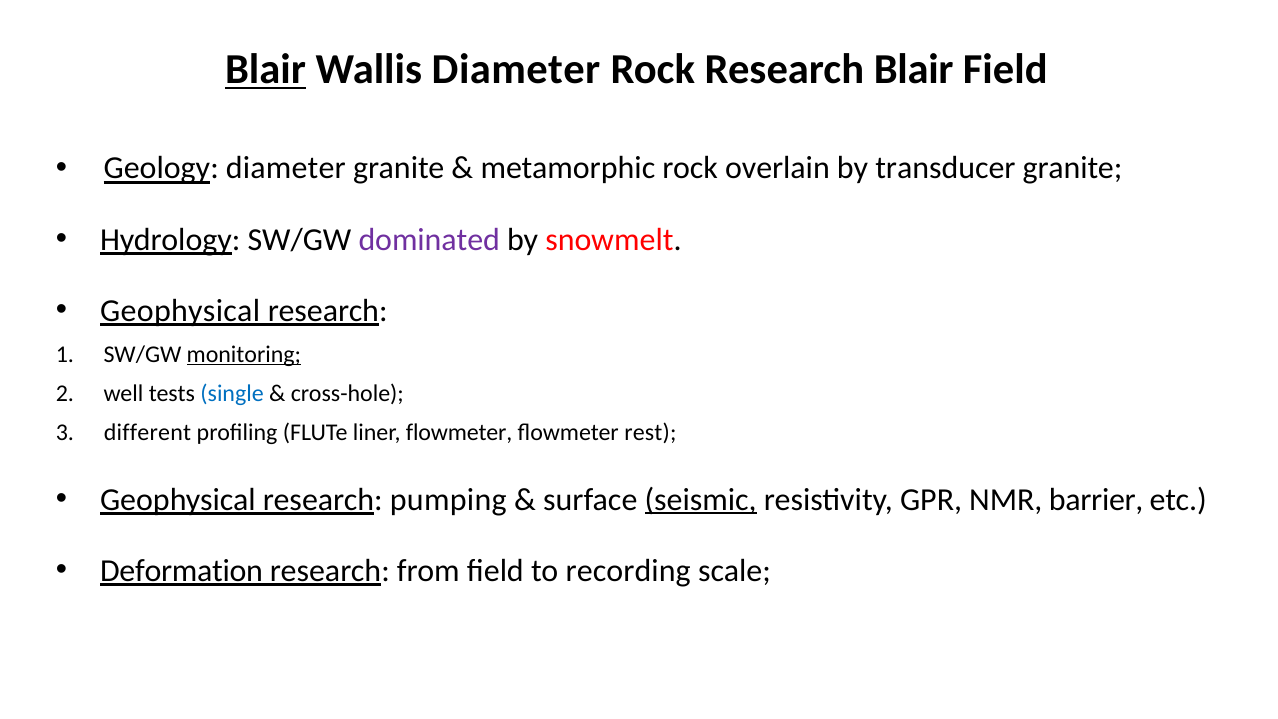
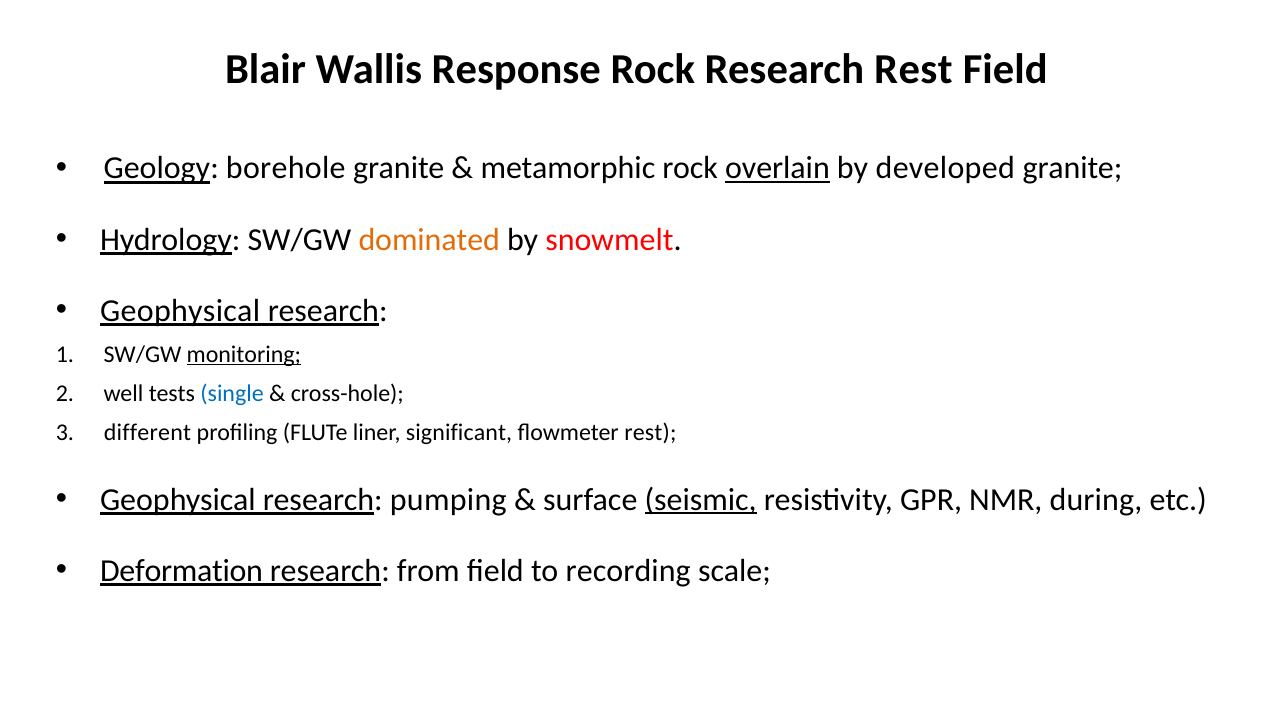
Blair at (266, 70) underline: present -> none
Wallis Diameter: Diameter -> Response
Research Blair: Blair -> Rest
Geology diameter: diameter -> borehole
overlain underline: none -> present
transducer: transducer -> developed
dominated colour: purple -> orange
liner flowmeter: flowmeter -> significant
barrier: barrier -> during
